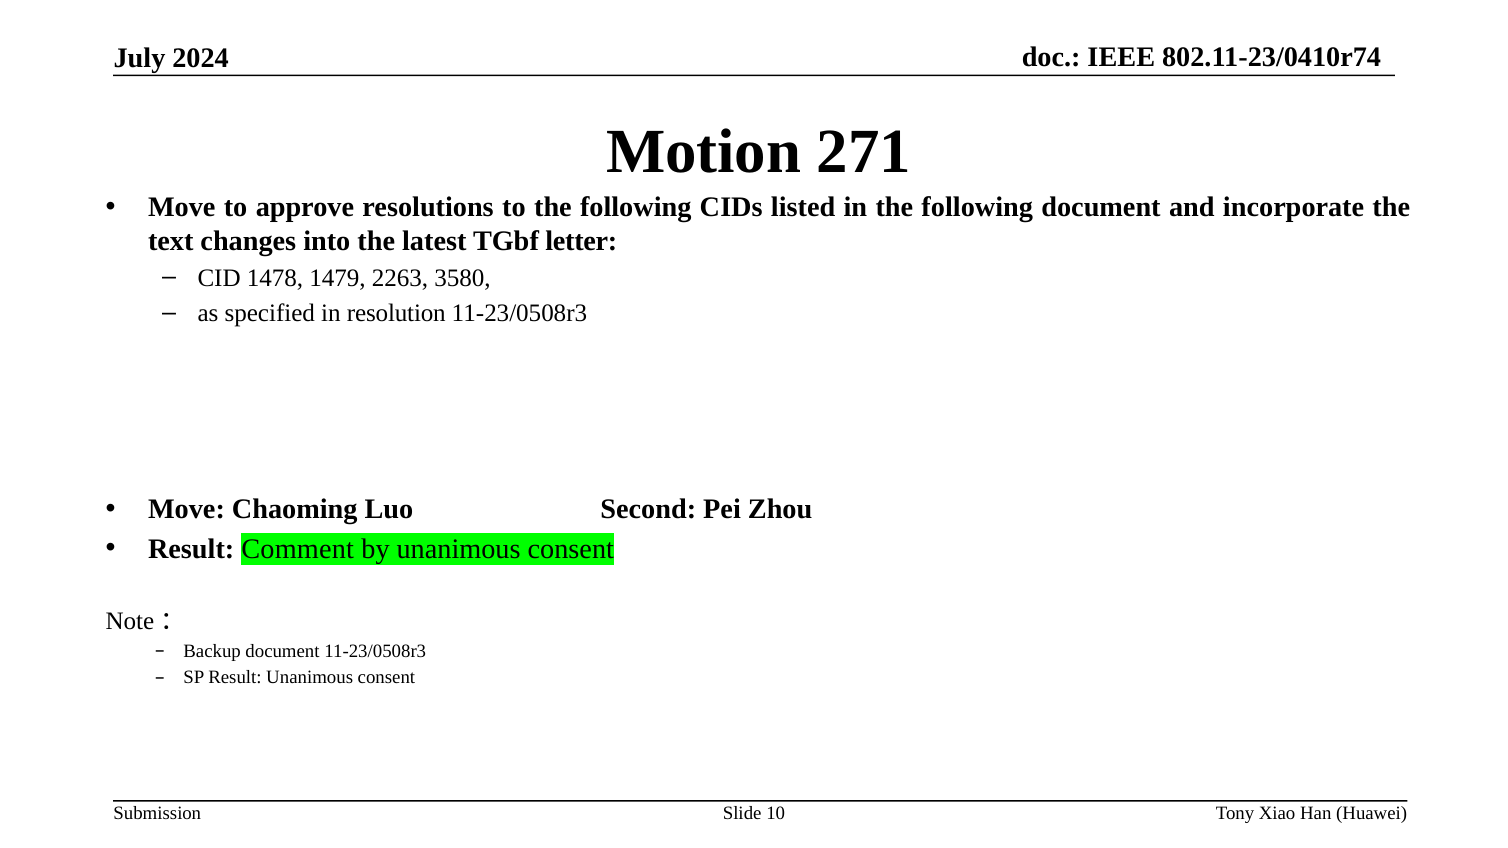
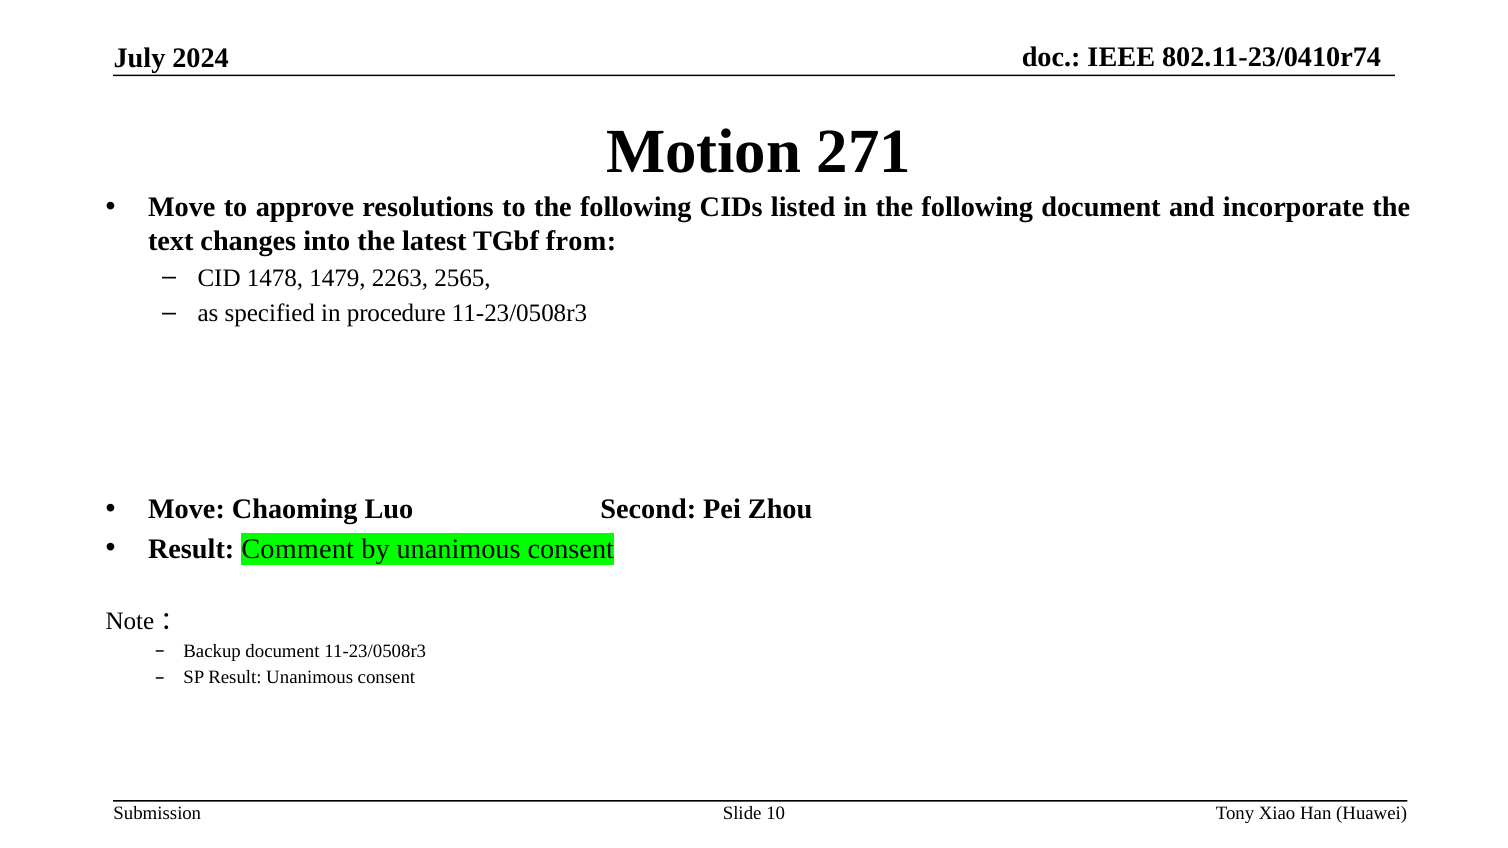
letter: letter -> from
3580: 3580 -> 2565
resolution: resolution -> procedure
